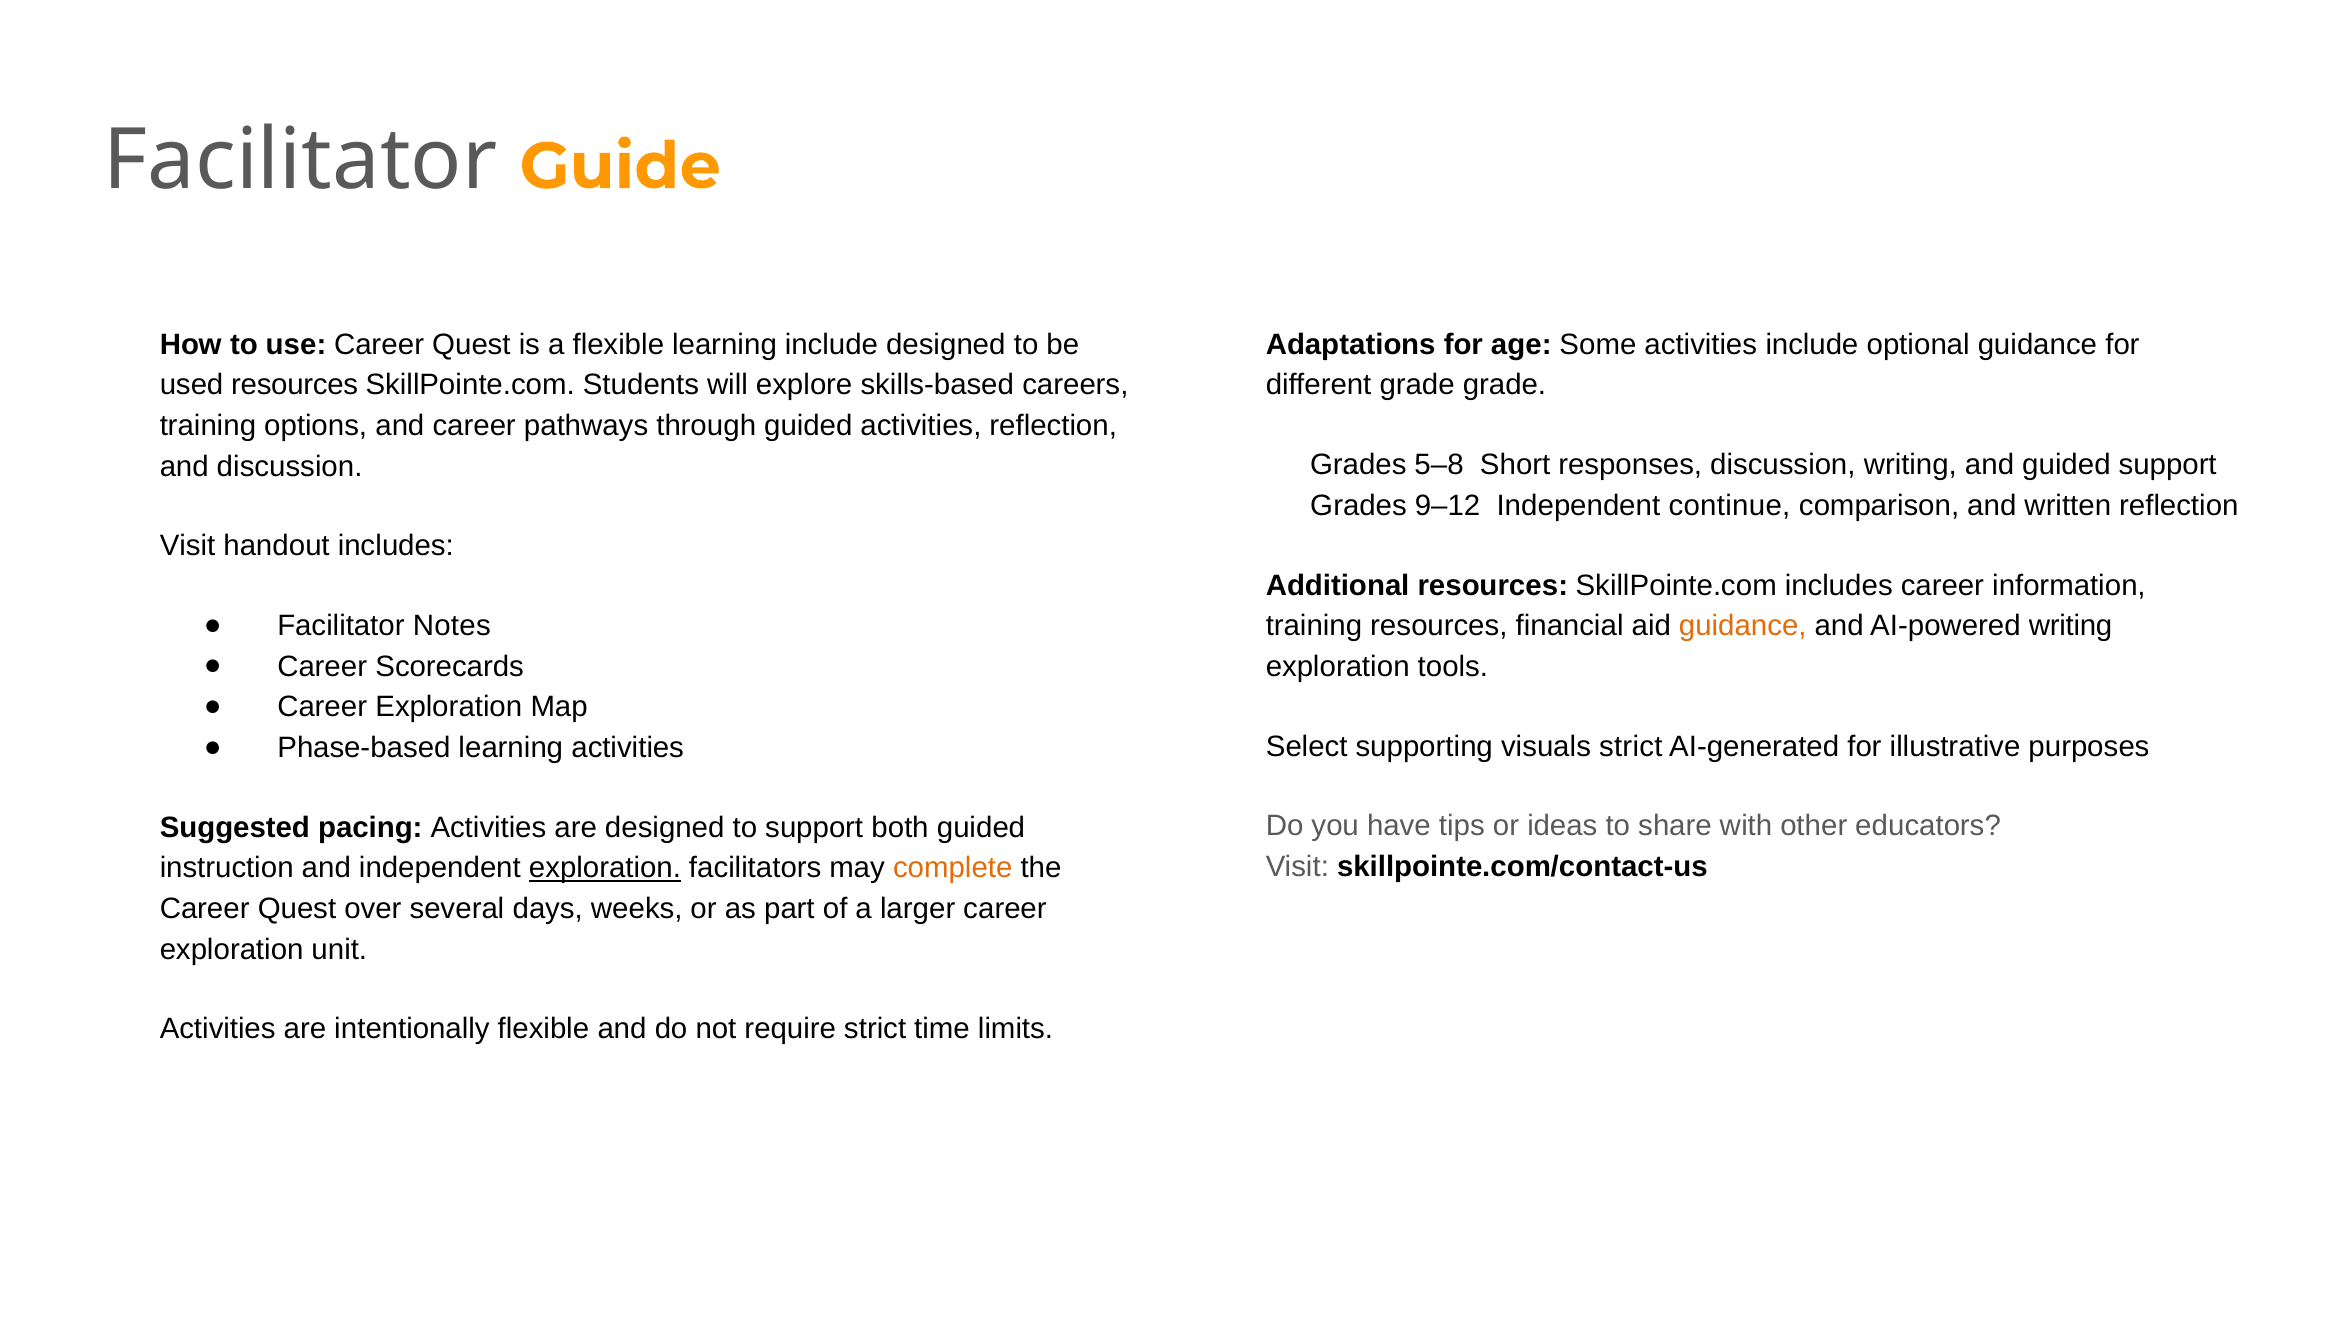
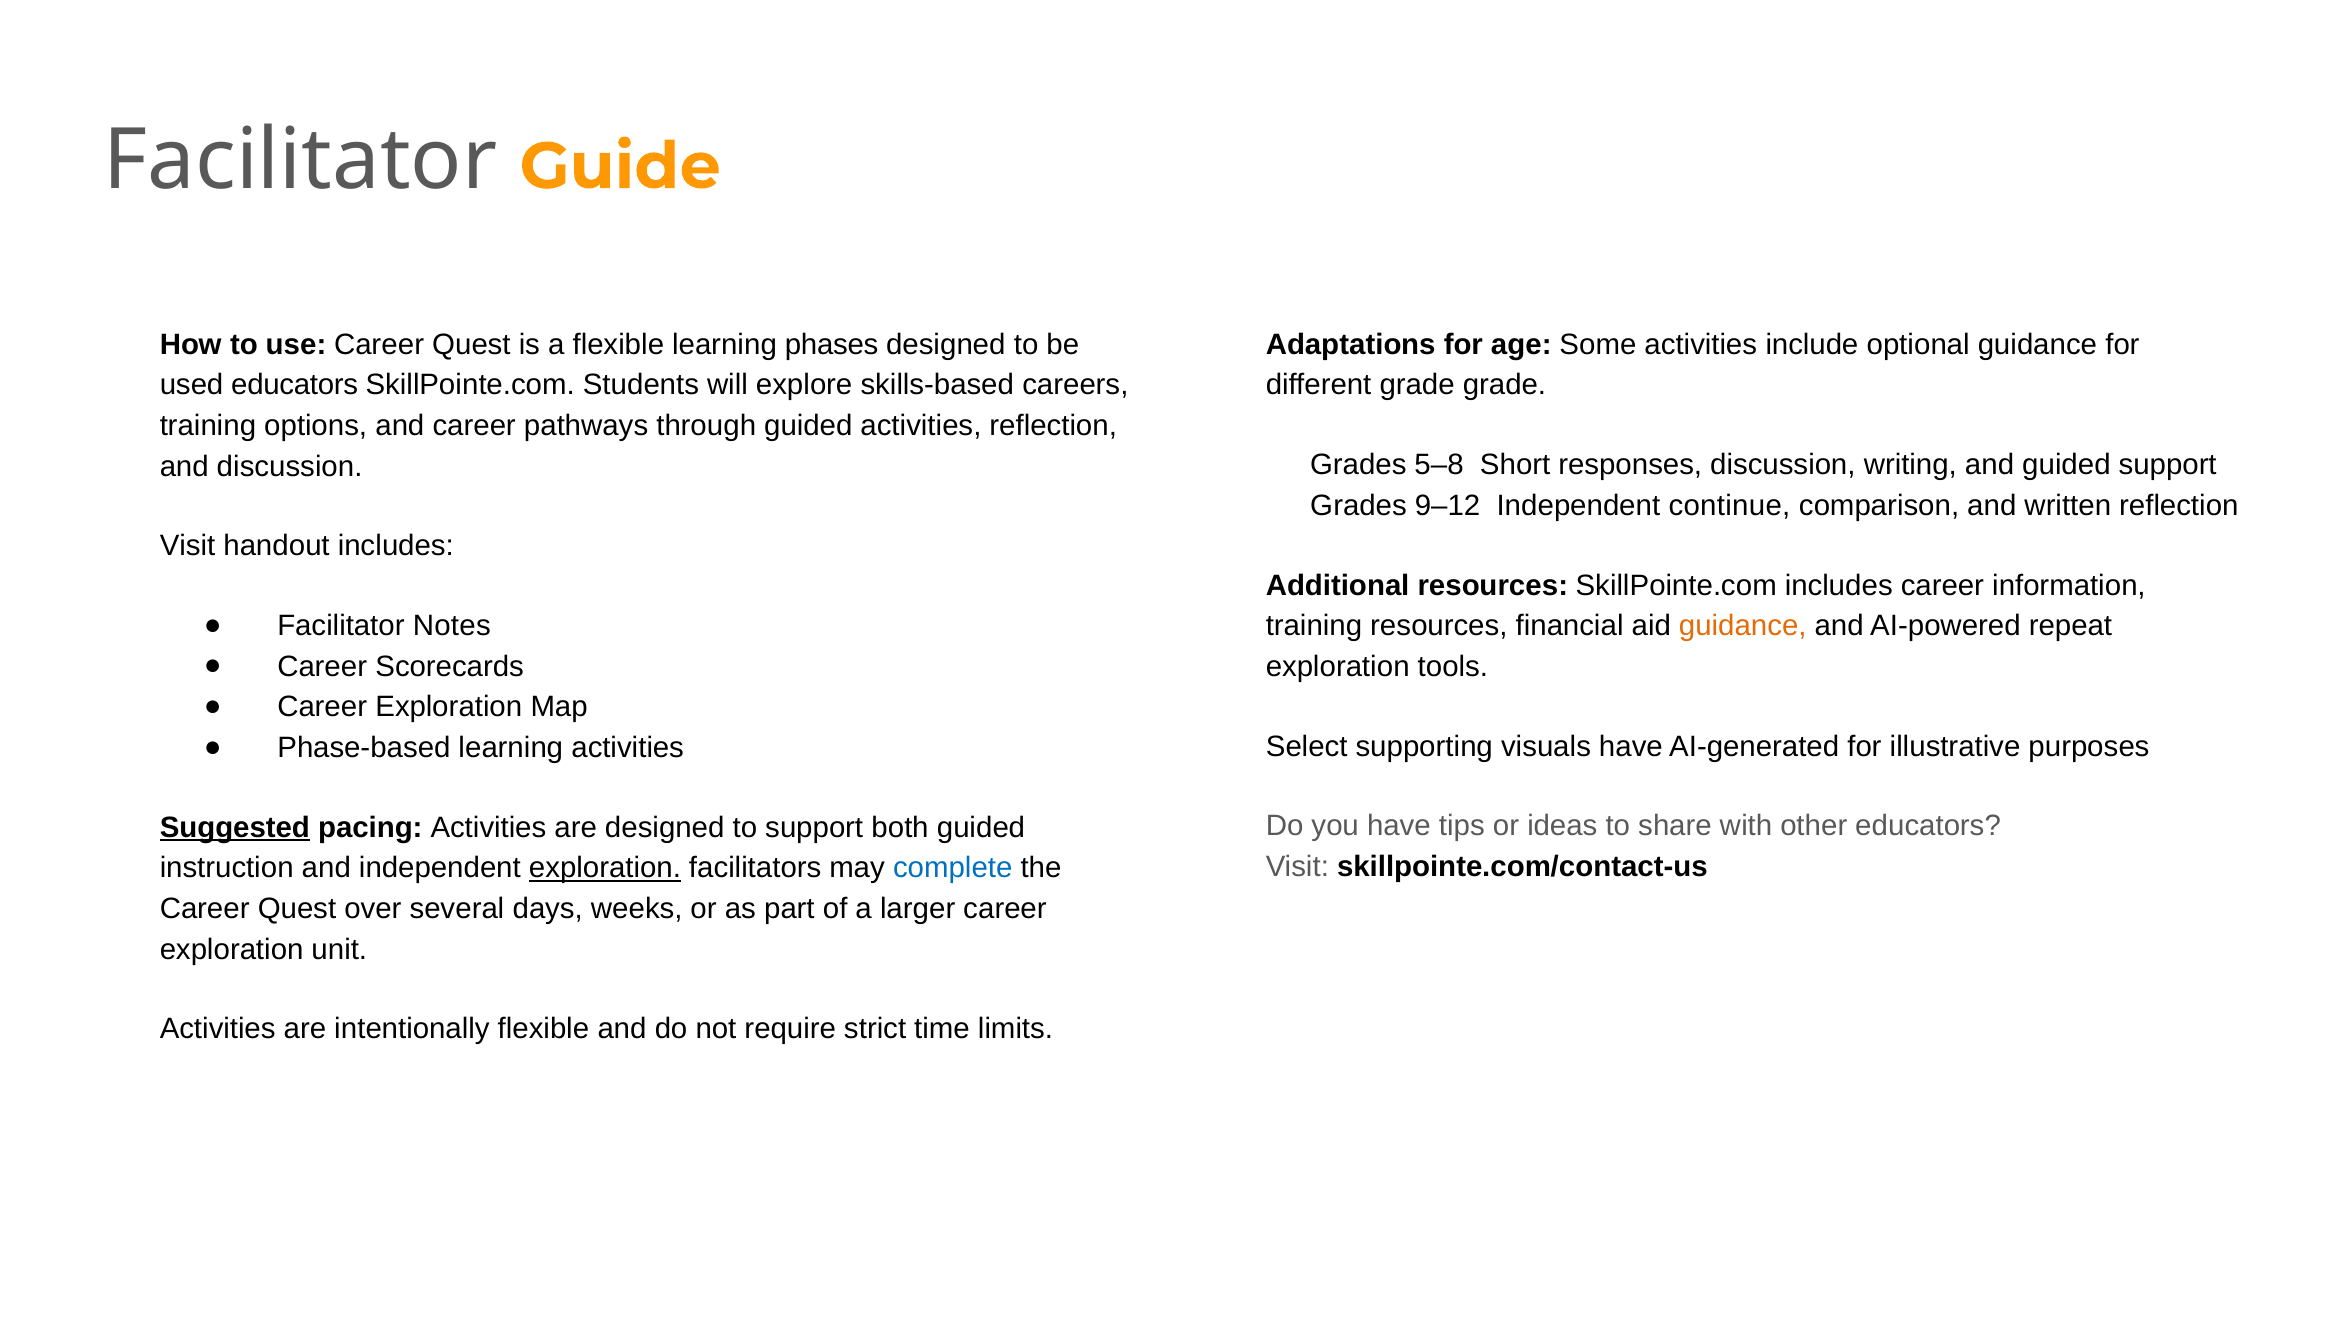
learning include: include -> phases
used resources: resources -> educators
AI-powered writing: writing -> repeat
visuals strict: strict -> have
Suggested underline: none -> present
complete colour: orange -> blue
